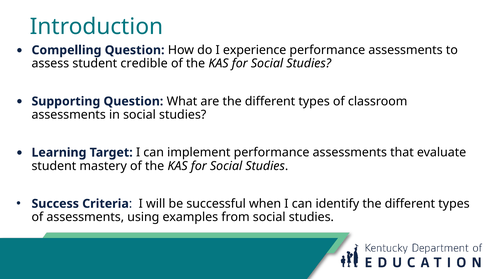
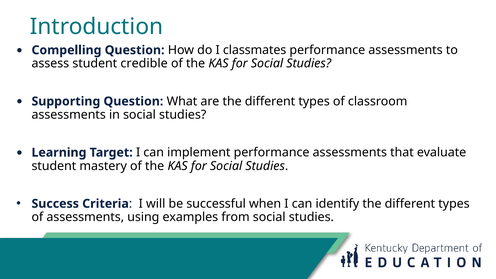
experience: experience -> classmates
